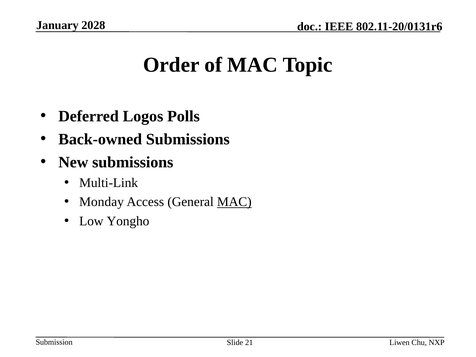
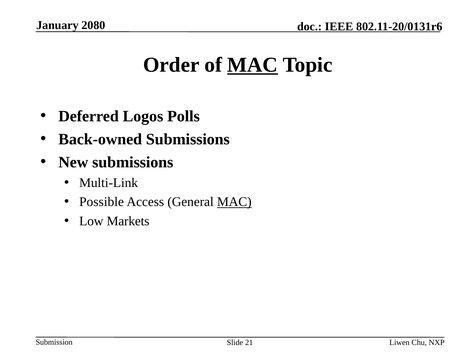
2028: 2028 -> 2080
MAC at (253, 65) underline: none -> present
Monday: Monday -> Possible
Yongho: Yongho -> Markets
